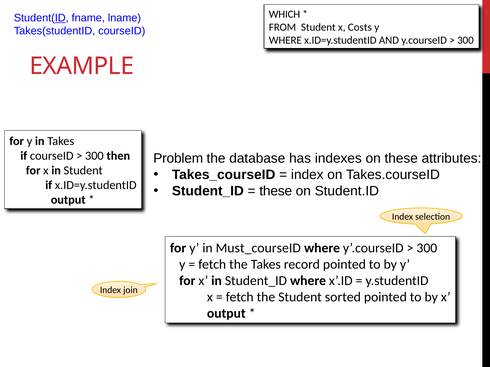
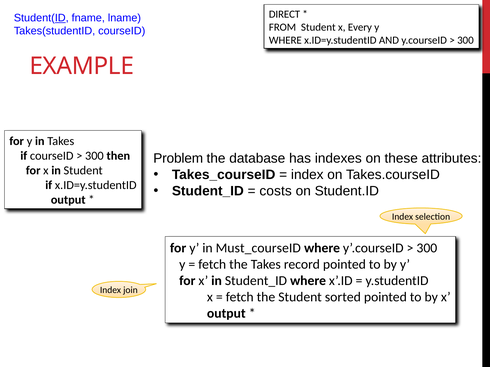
WHICH: WHICH -> DIRECT
Costs: Costs -> Every
these at (276, 191): these -> costs
